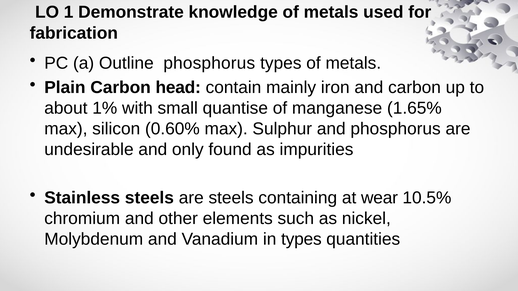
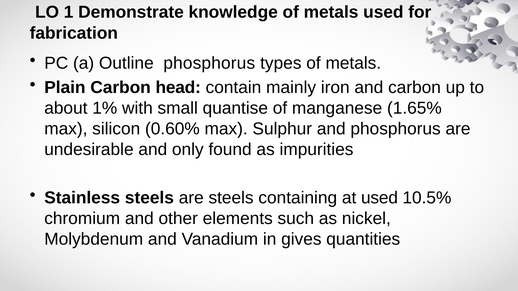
at wear: wear -> used
in types: types -> gives
